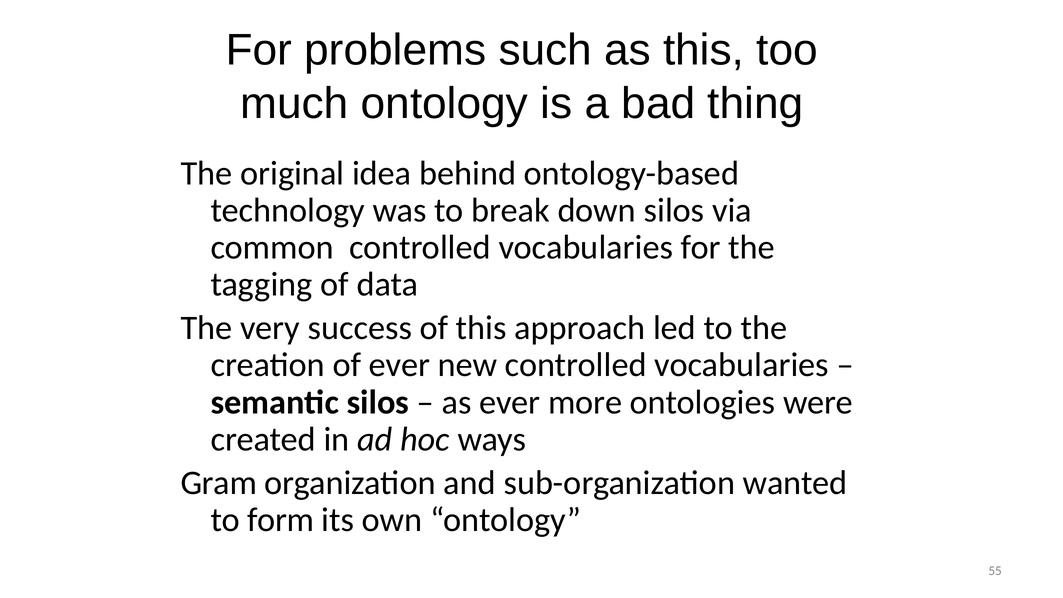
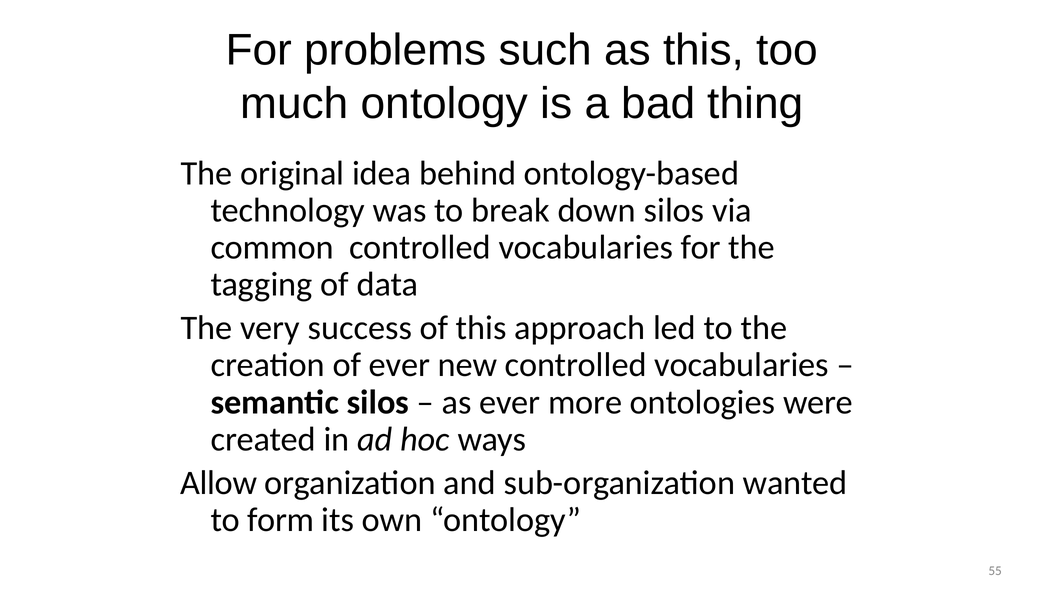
Gram: Gram -> Allow
